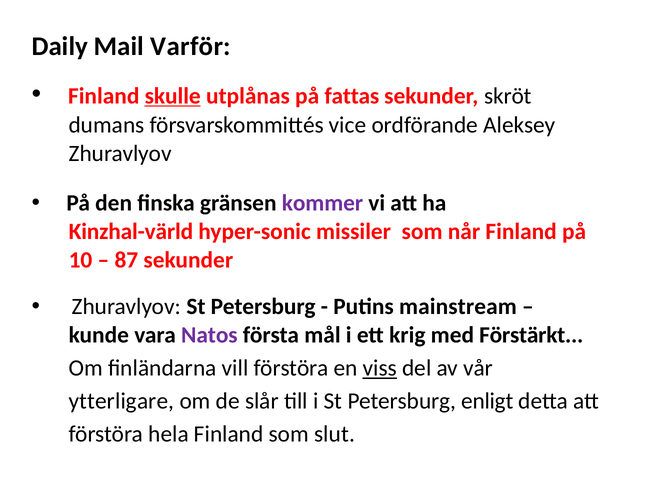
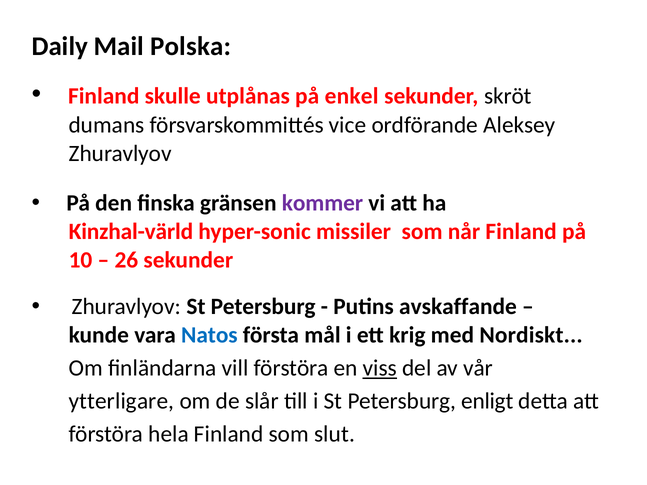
Varför: Varför -> Polska
skulle underline: present -> none
fattas: fattas -> enkel
87: 87 -> 26
mainstream: mainstream -> avskaffande
Natos colour: purple -> blue
Förstärkt: Förstärkt -> Nordiskt
